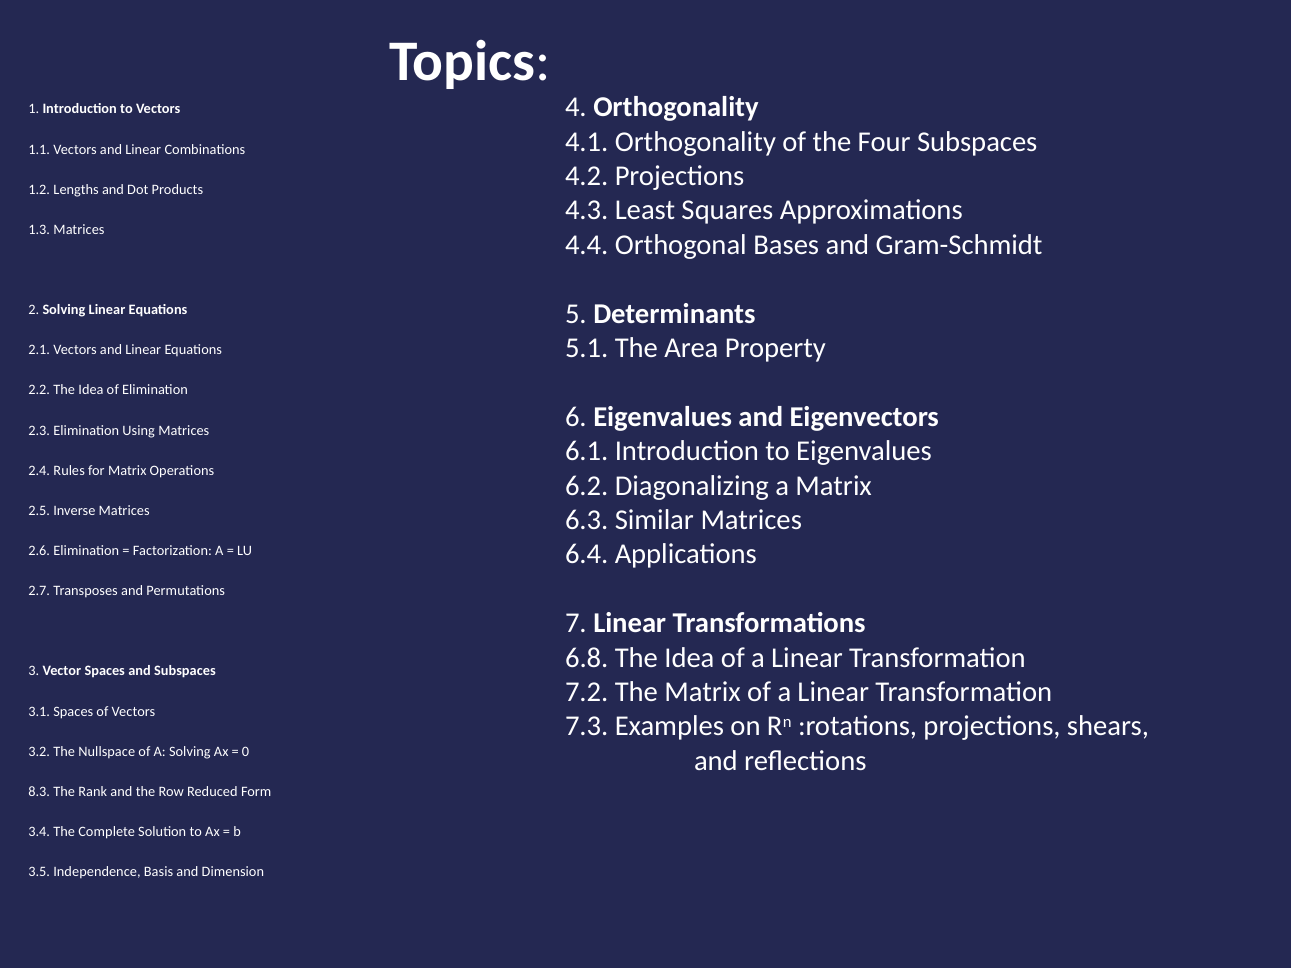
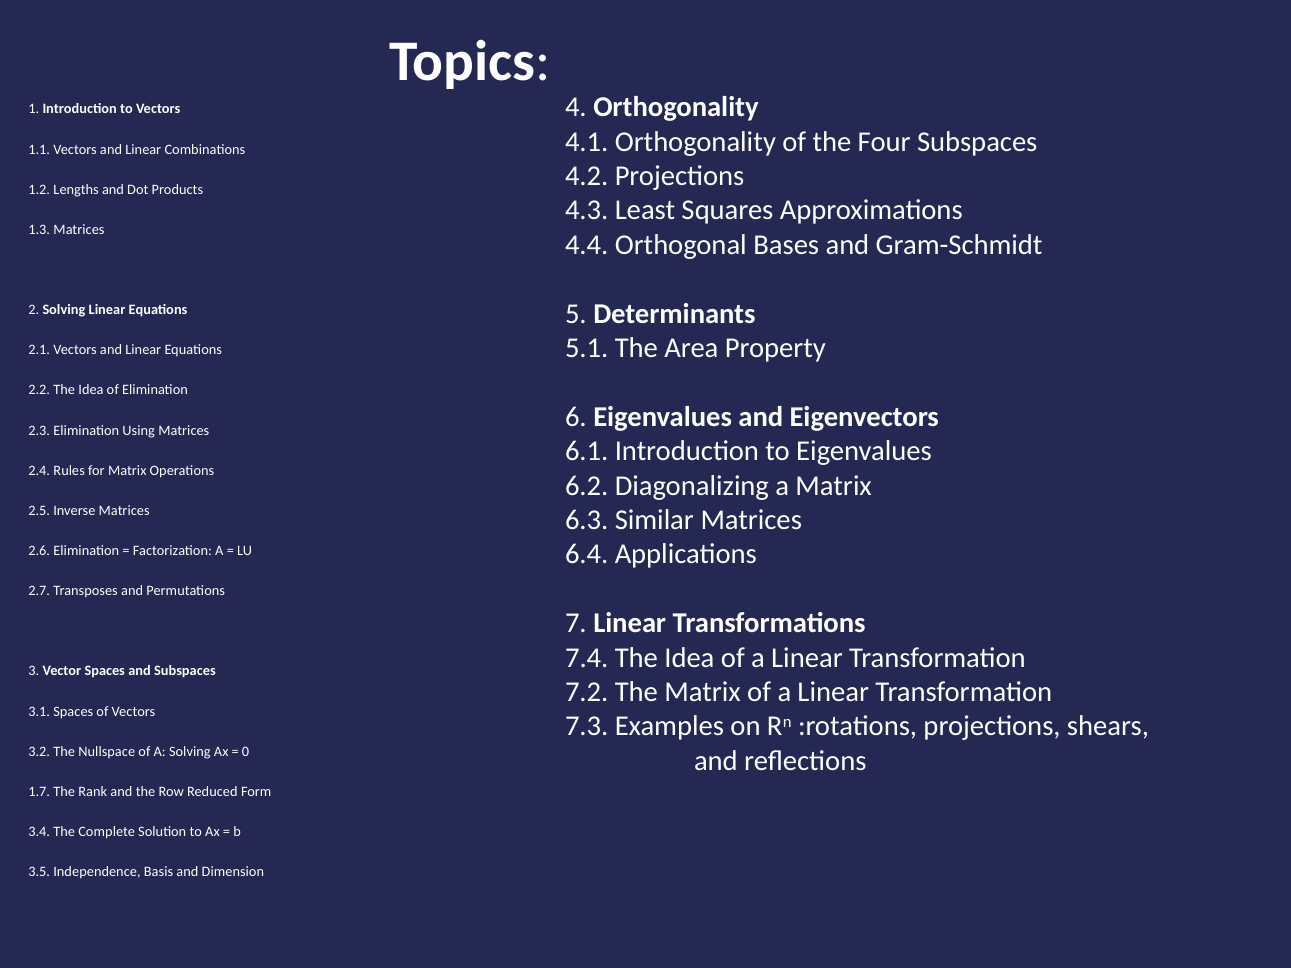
6.8: 6.8 -> 7.4
8.3: 8.3 -> 1.7
